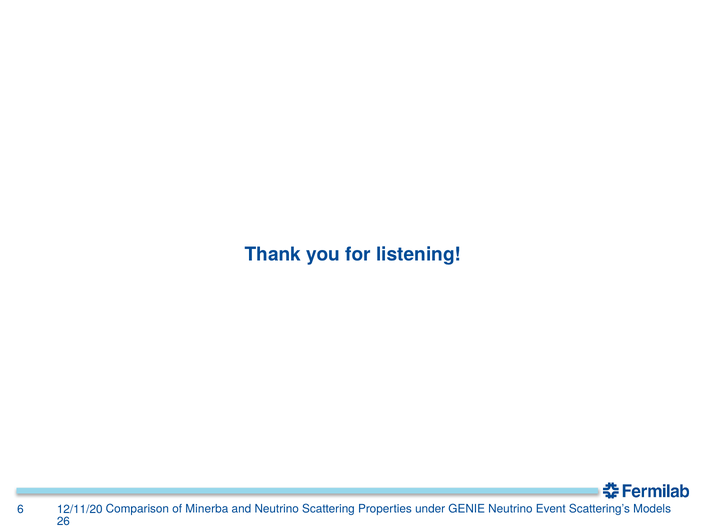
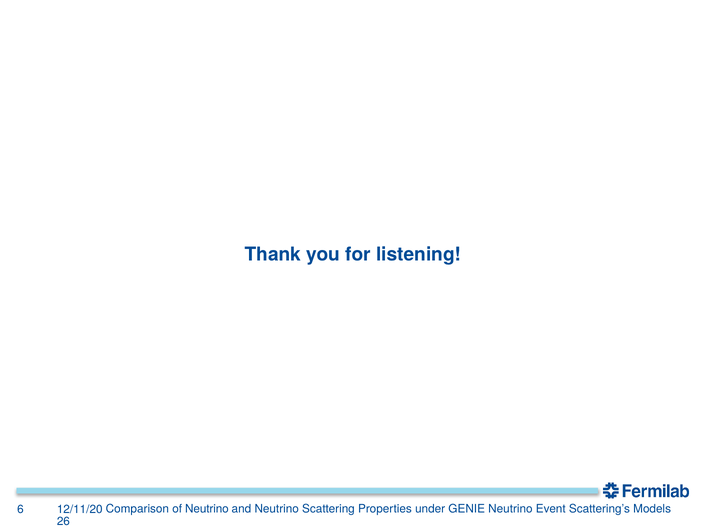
of Minerba: Minerba -> Neutrino
